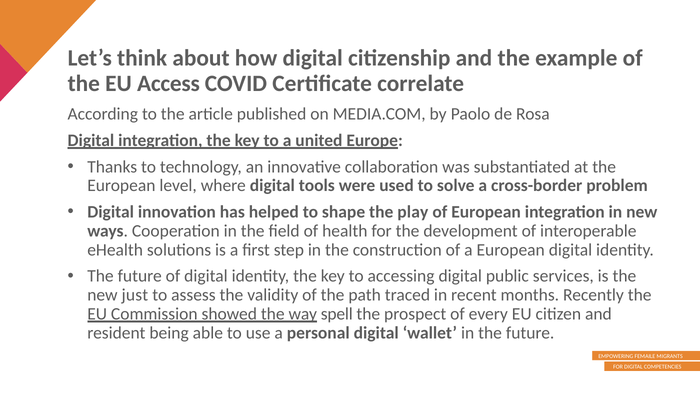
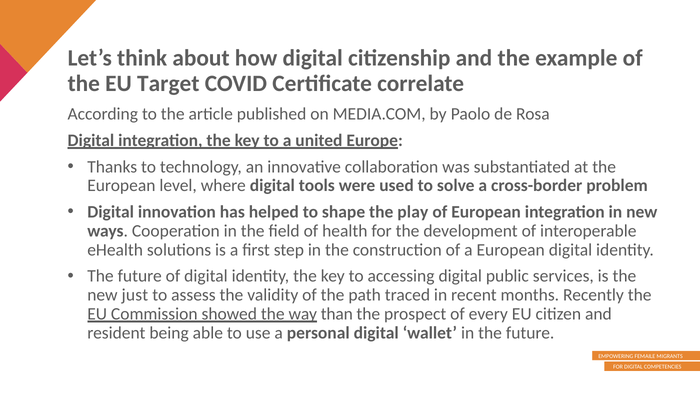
Access: Access -> Target
spell: spell -> than
